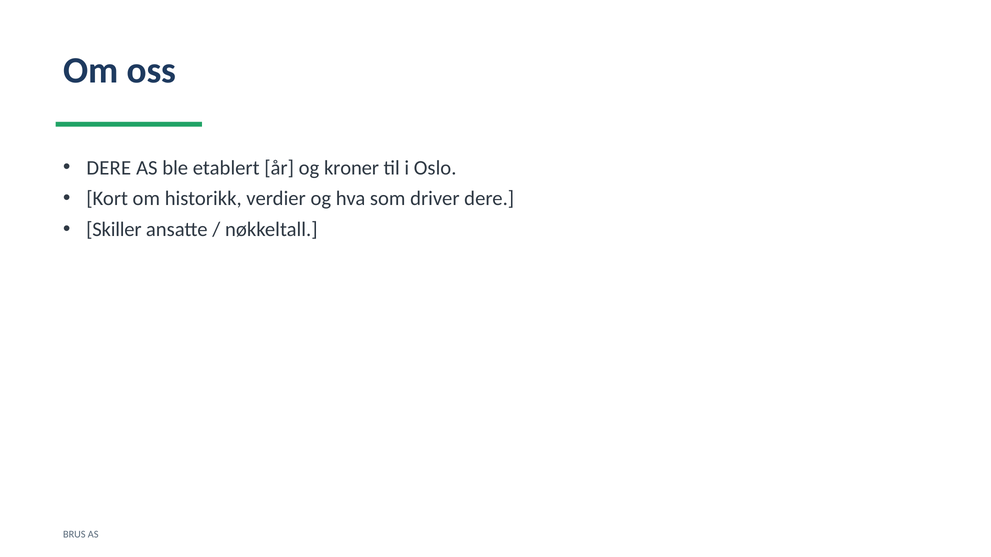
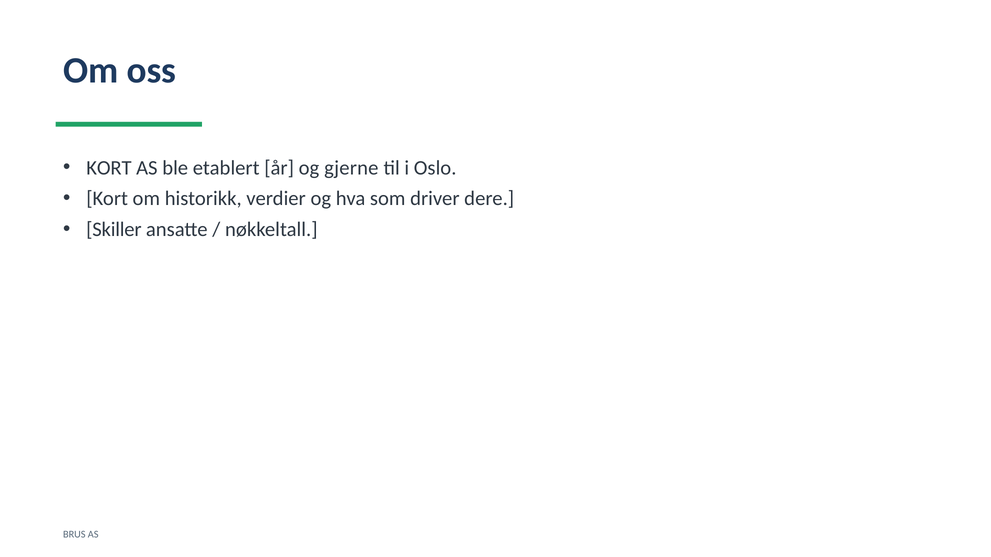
DERE at (109, 168): DERE -> KORT
kroner: kroner -> gjerne
